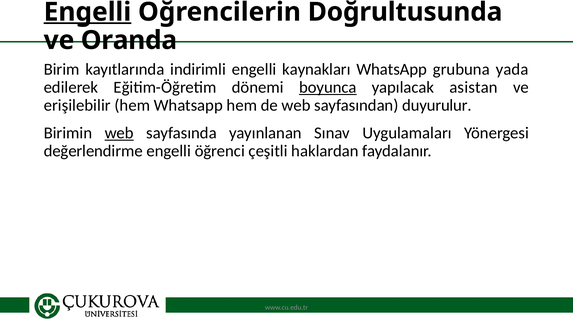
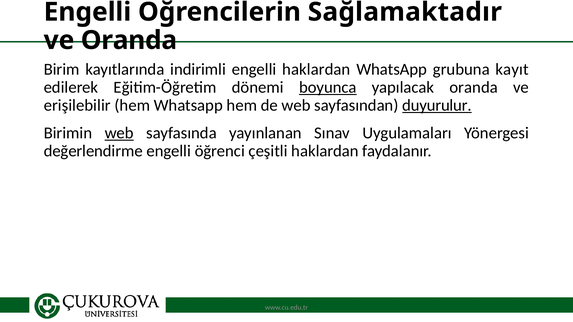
Engelli at (87, 12) underline: present -> none
Doğrultusunda: Doğrultusunda -> Sağlamaktadır
engelli kaynakları: kaynakları -> haklardan
yada: yada -> kayıt
yapılacak asistan: asistan -> oranda
duyurulur underline: none -> present
